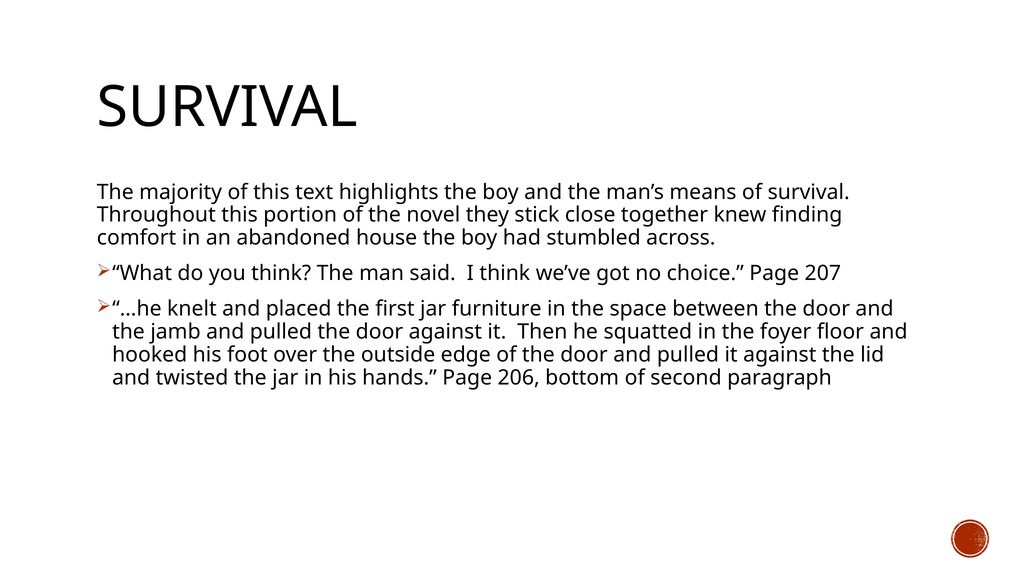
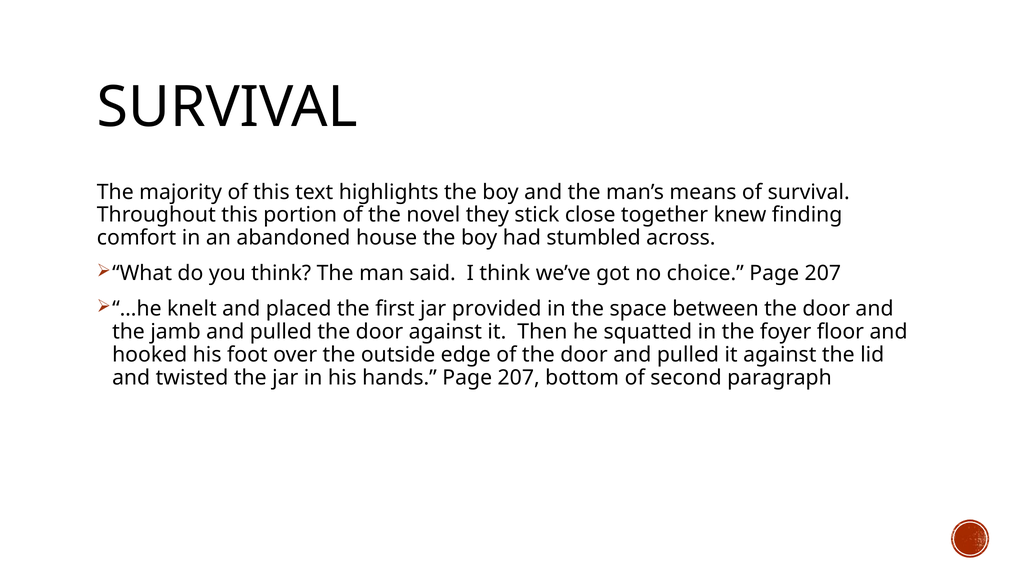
furniture: furniture -> provided
hands Page 206: 206 -> 207
